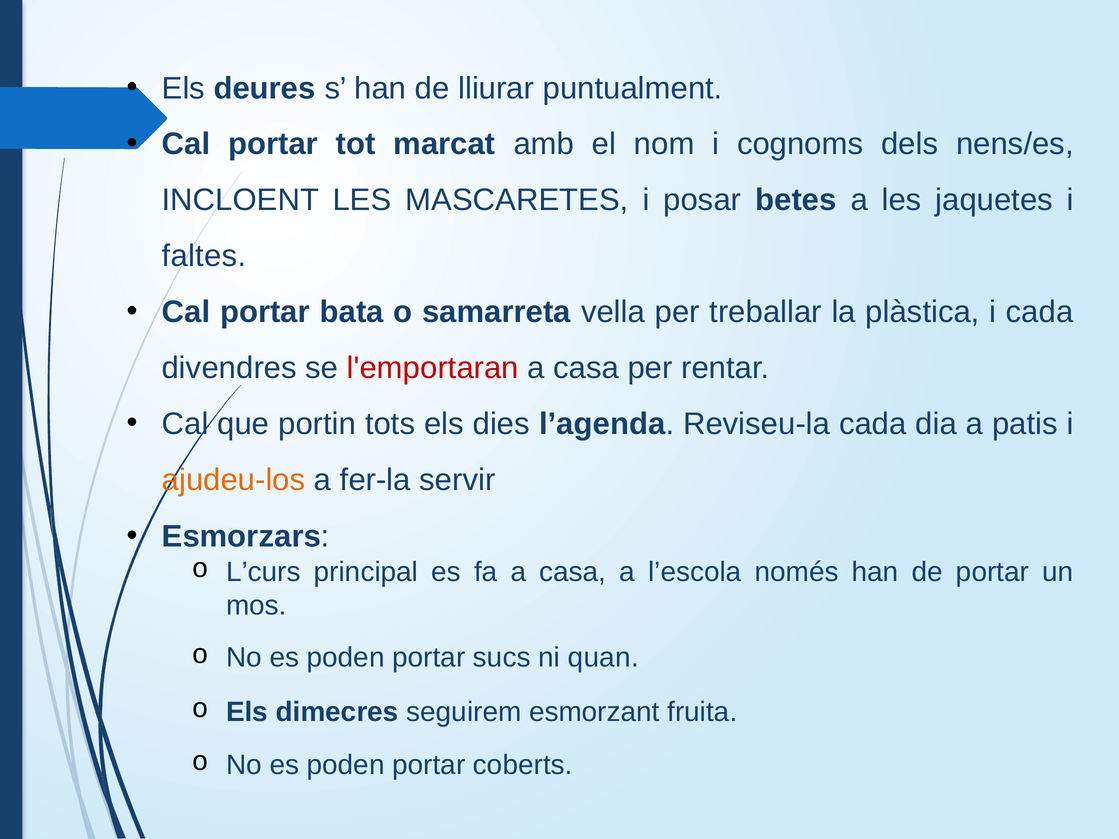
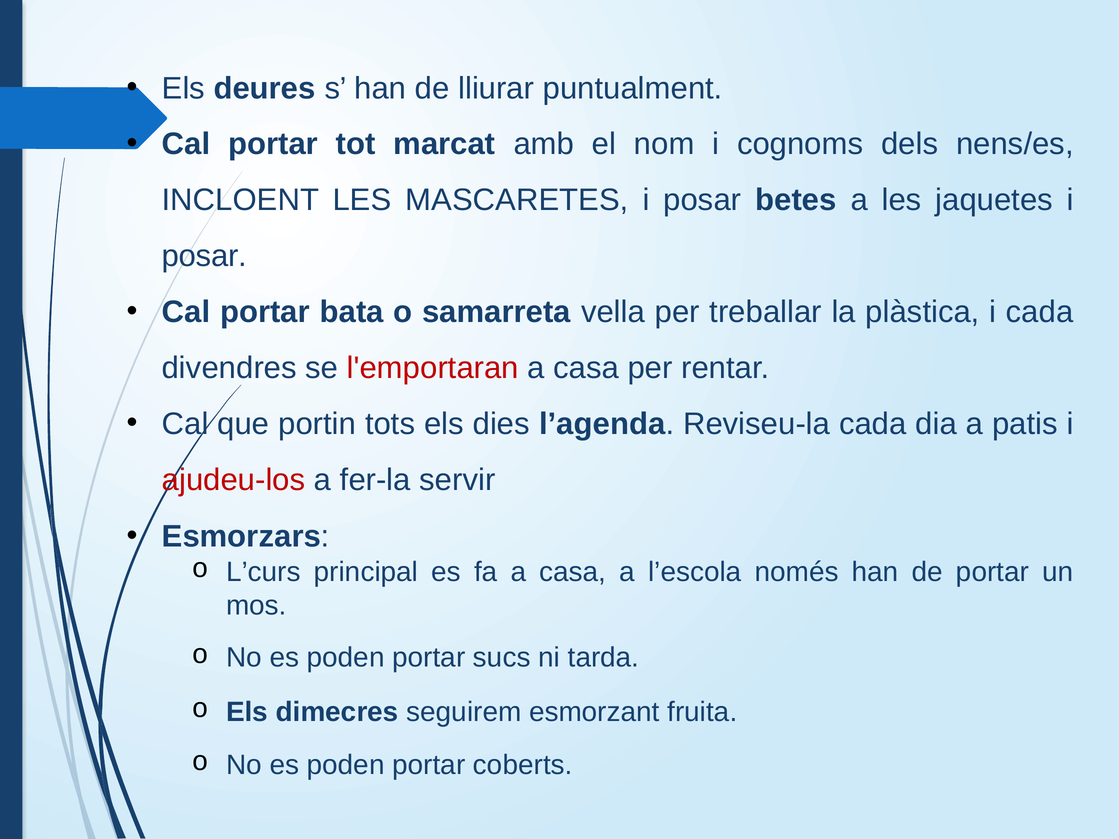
faltes at (204, 256): faltes -> posar
ajudeu-los colour: orange -> red
quan: quan -> tarda
